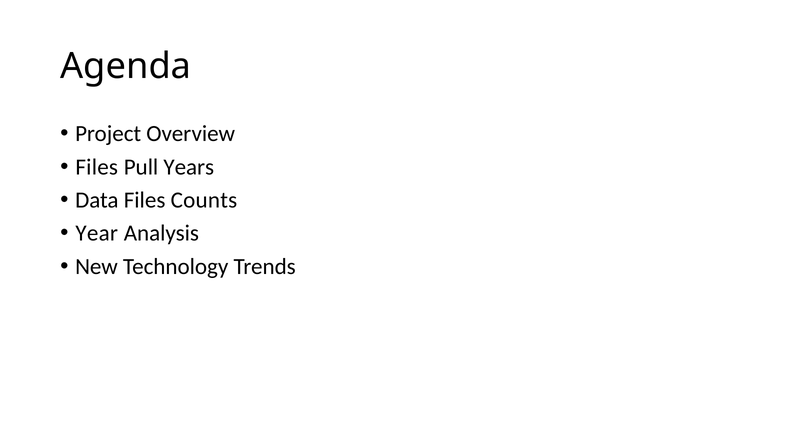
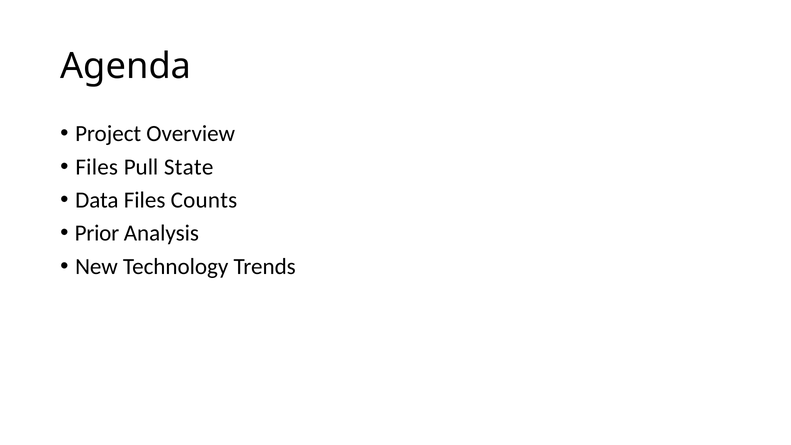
Years: Years -> State
Year: Year -> Prior
